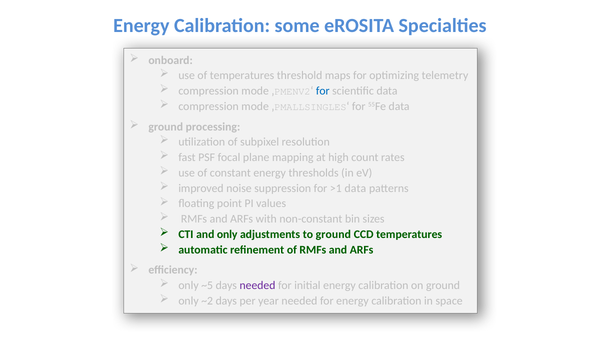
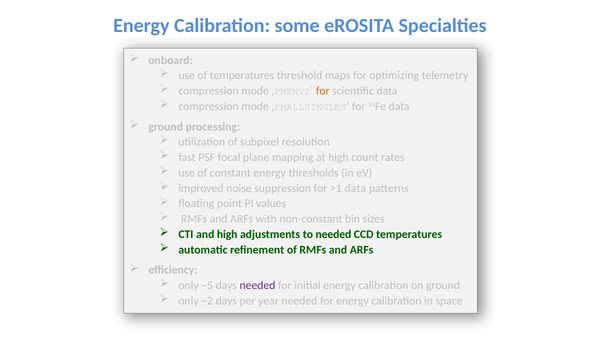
for at (323, 91) colour: blue -> orange
and only: only -> high
to ground: ground -> needed
